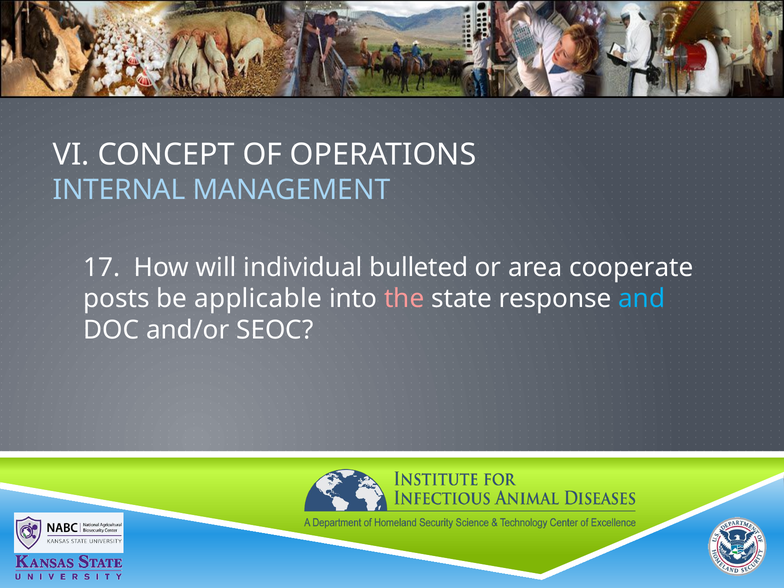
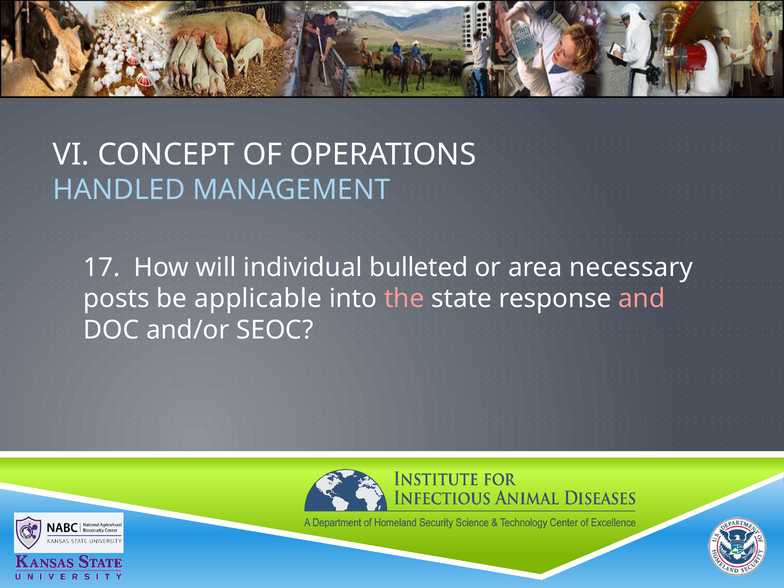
INTERNAL: INTERNAL -> HANDLED
cooperate: cooperate -> necessary
and colour: light blue -> pink
